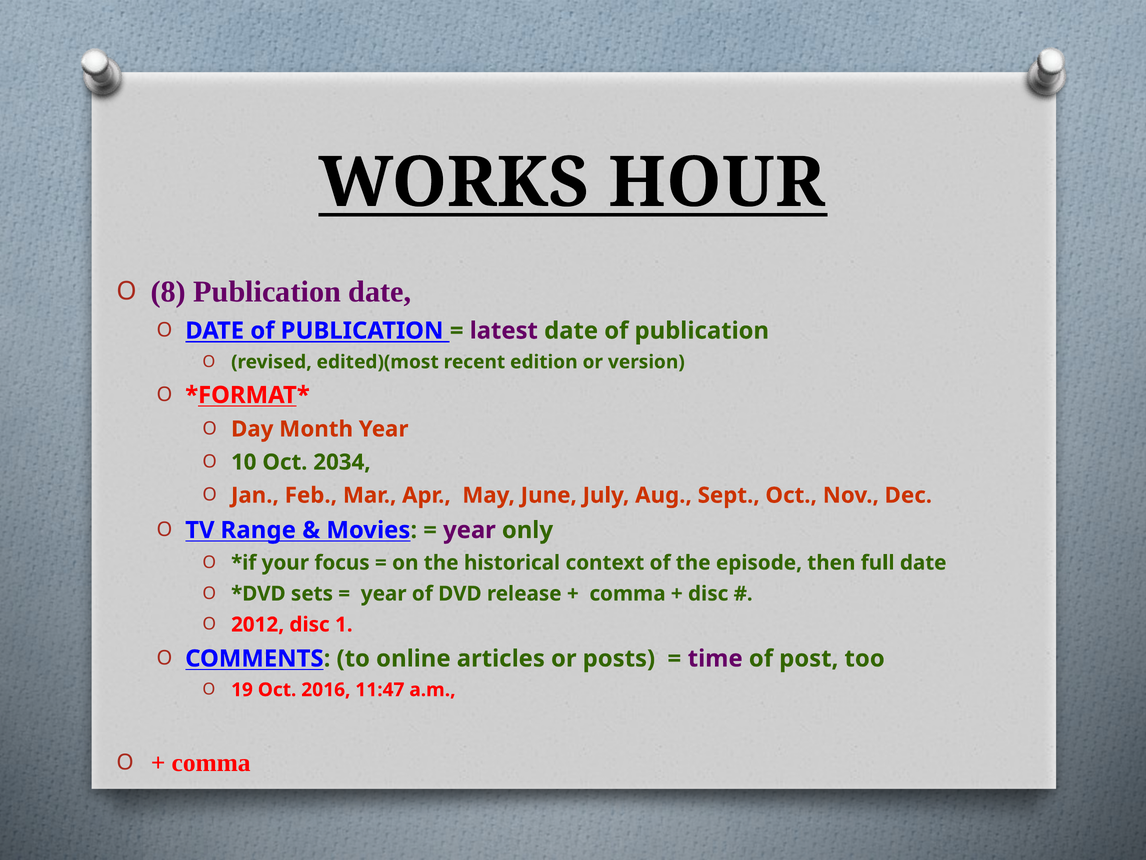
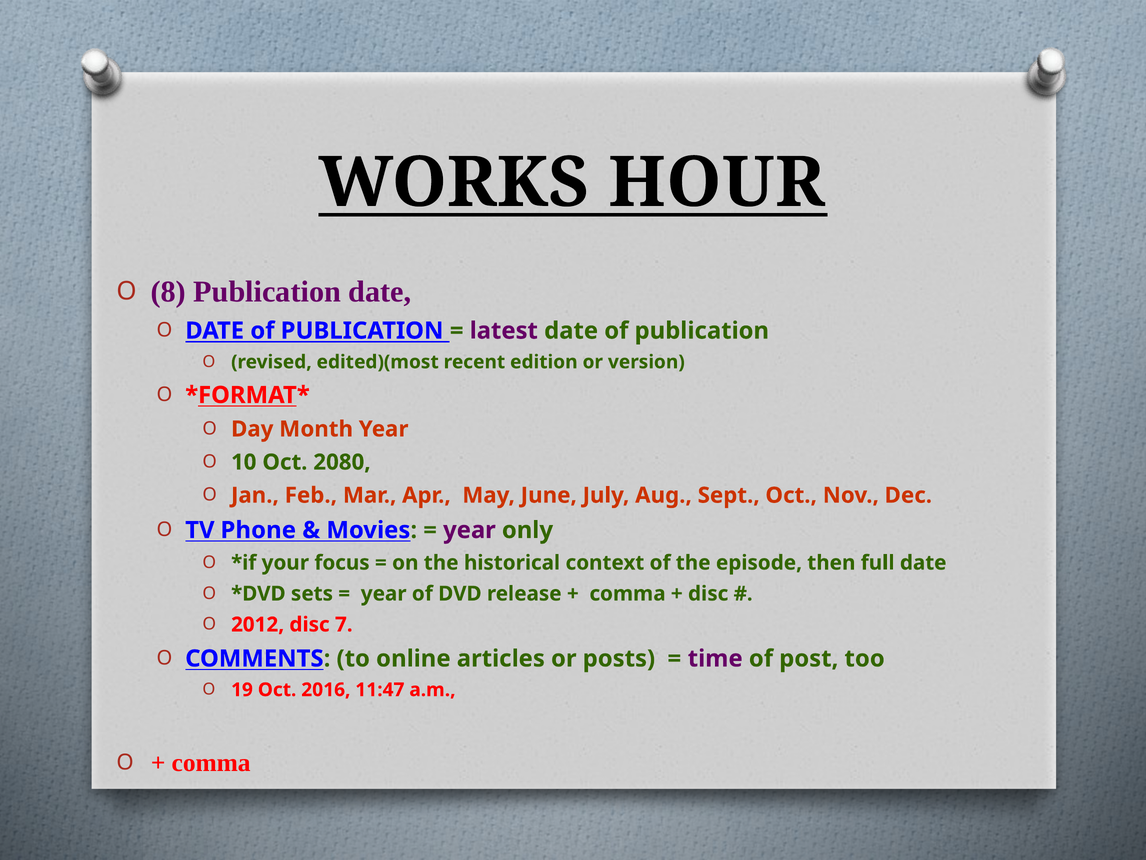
2034: 2034 -> 2080
Range: Range -> Phone
1: 1 -> 7
